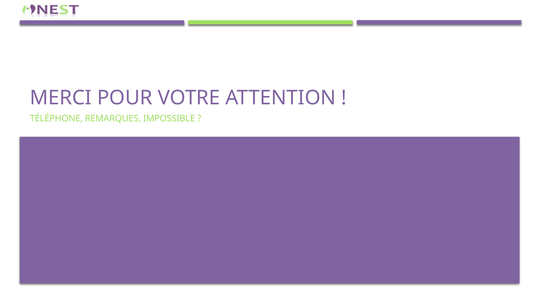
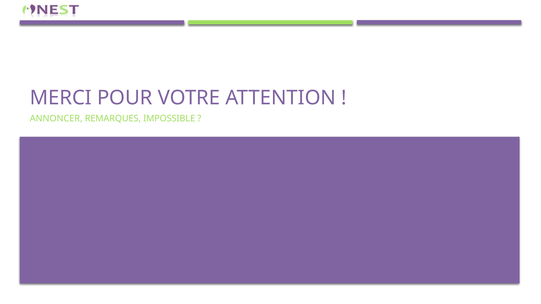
TÉLÉPHONE: TÉLÉPHONE -> ANNONCER
